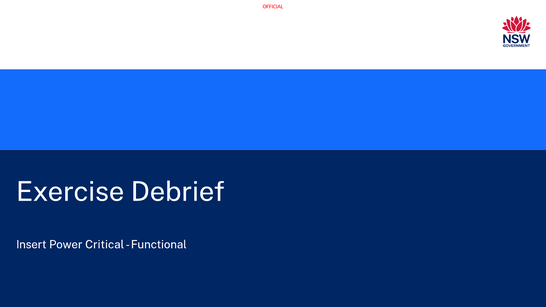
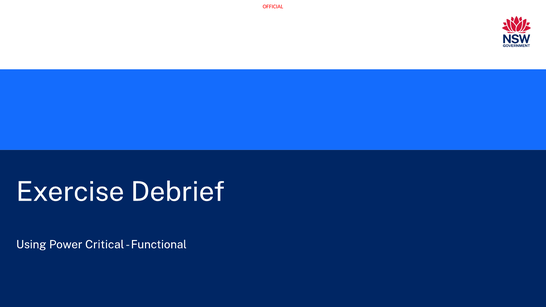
Insert: Insert -> Using
